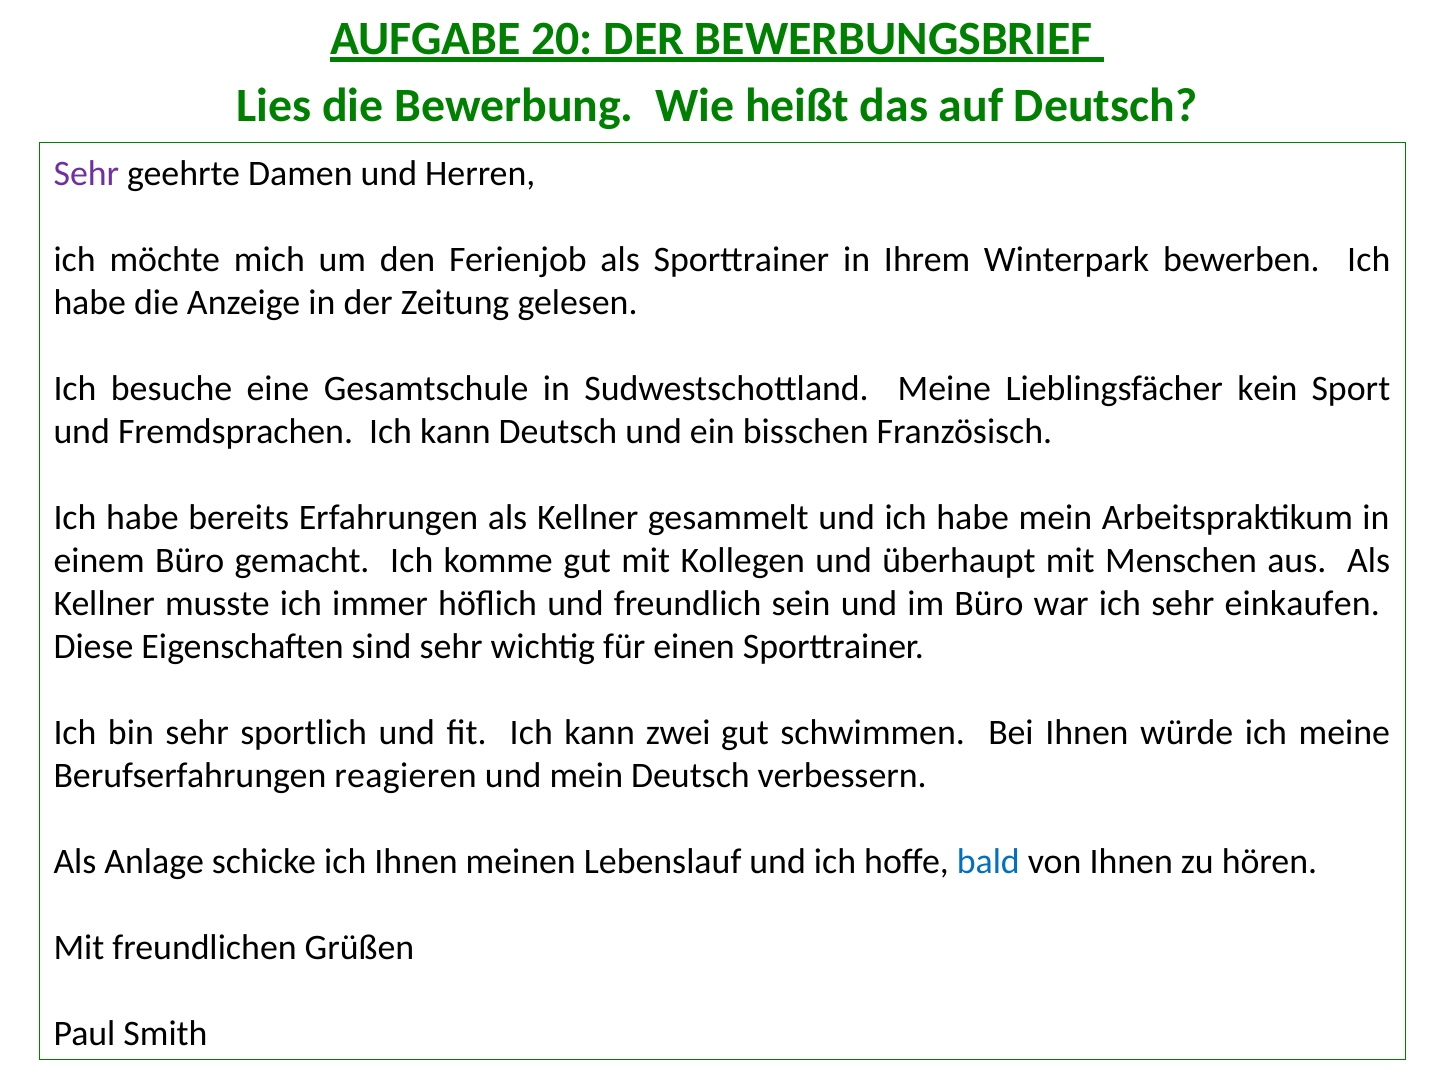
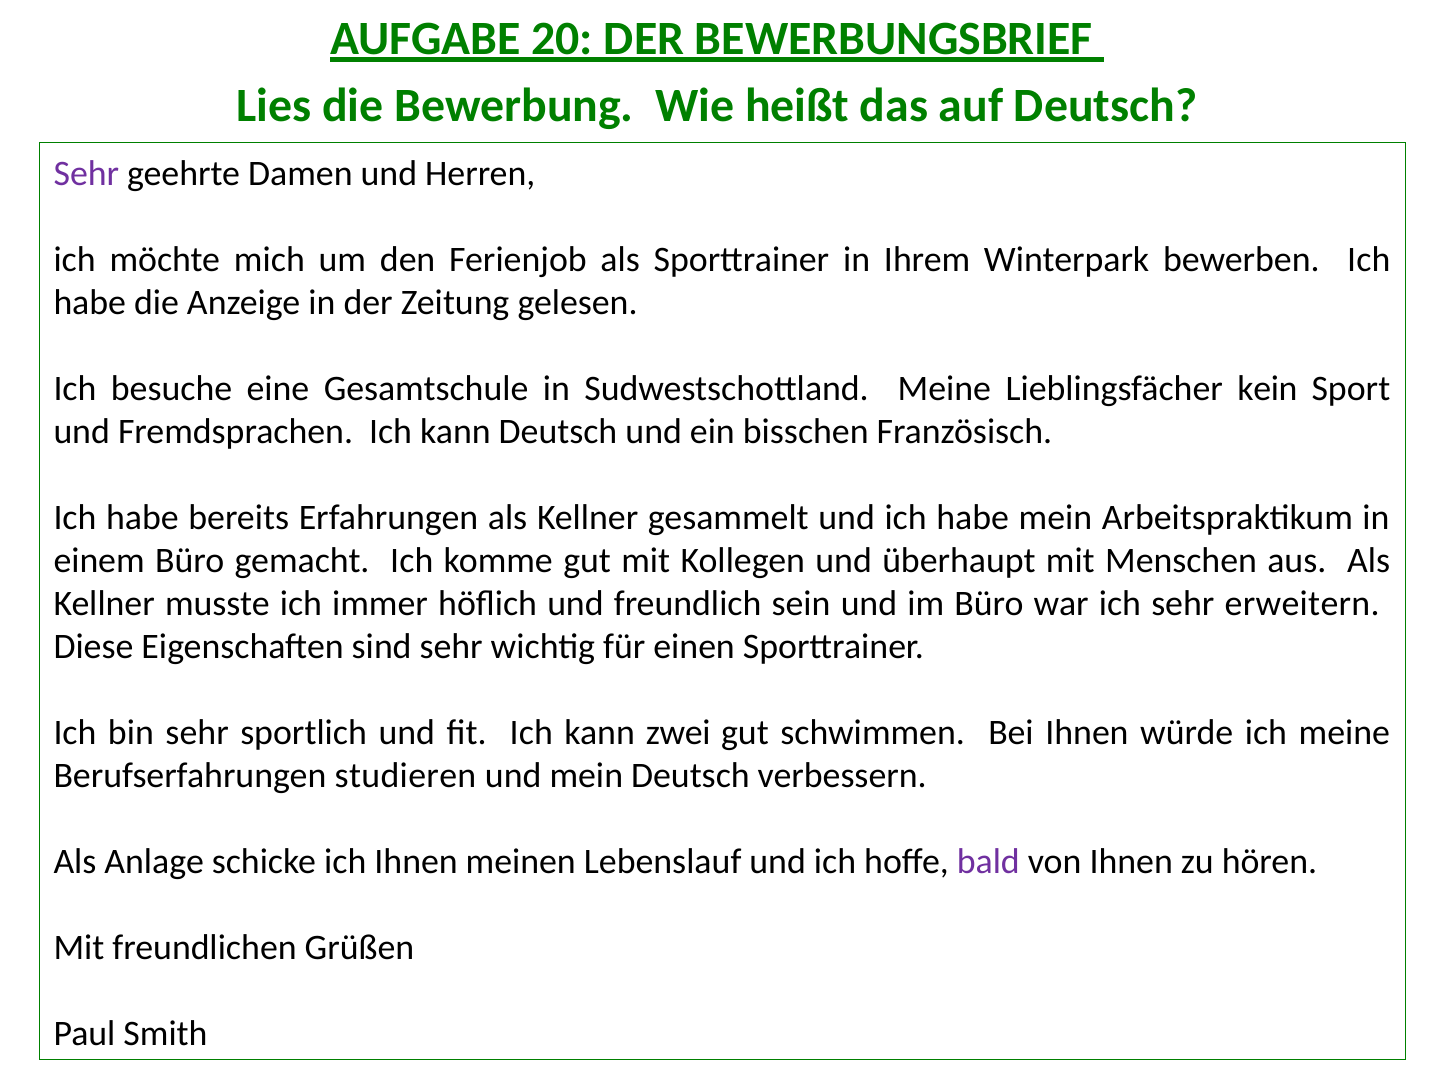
einkaufen: einkaufen -> erweitern
reagieren: reagieren -> studieren
bald colour: blue -> purple
